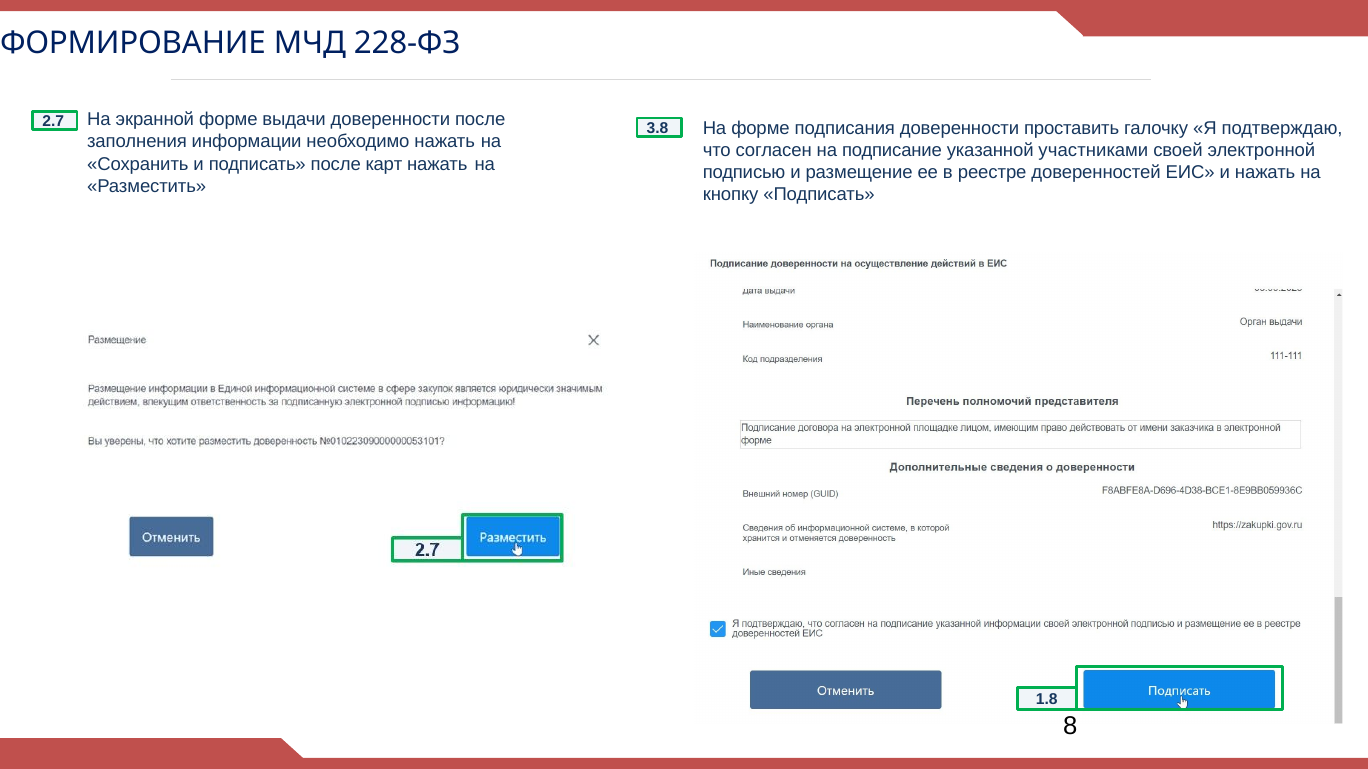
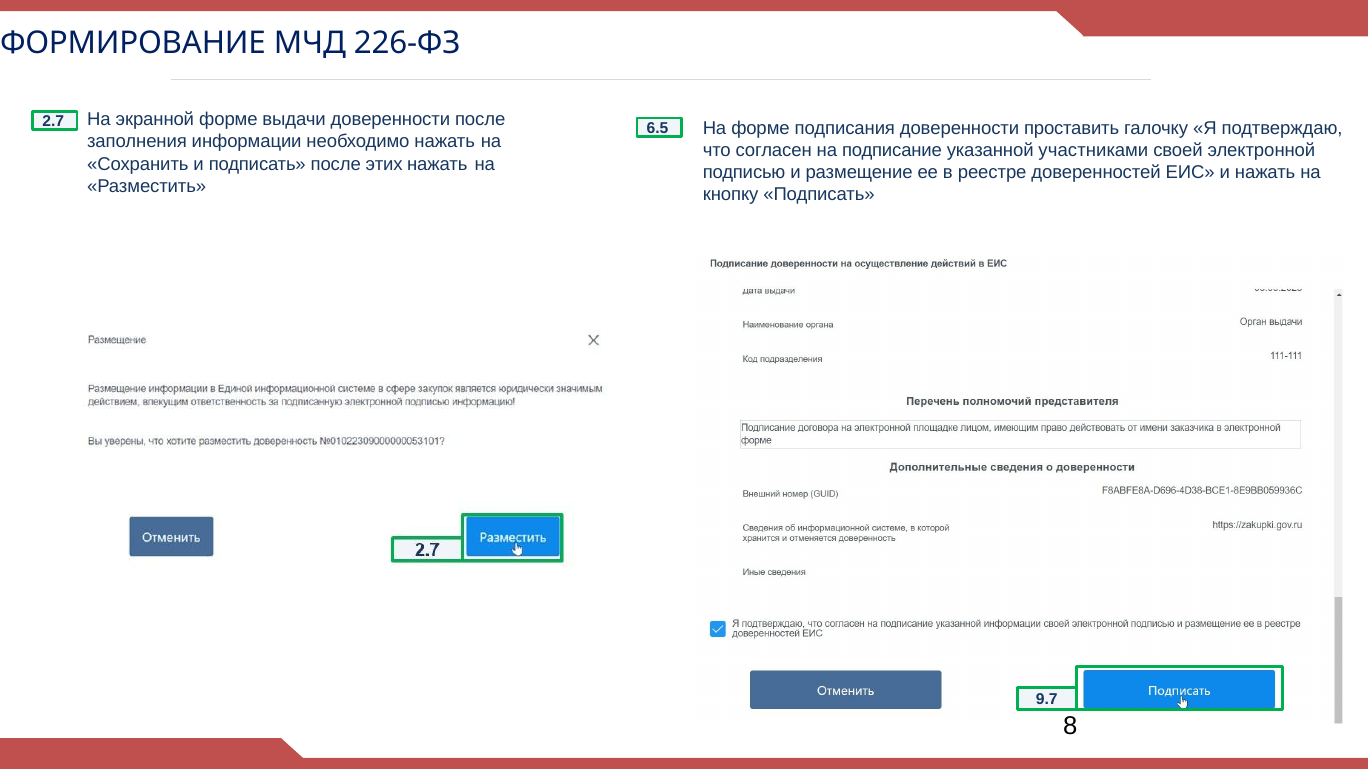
228-ФЗ: 228-ФЗ -> 226-ФЗ
3.8: 3.8 -> 6.5
карт: карт -> этих
1.8: 1.8 -> 9.7
